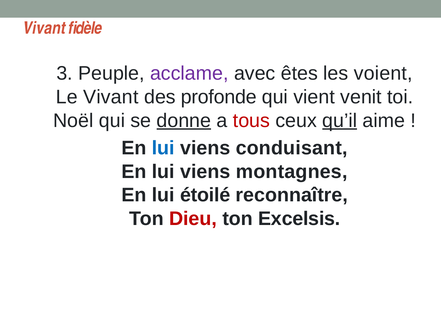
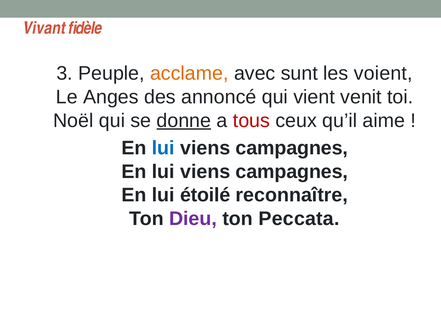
acclame colour: purple -> orange
êtes: êtes -> sunt
Le Vivant: Vivant -> Anges
profonde: profonde -> annoncé
qu’il underline: present -> none
conduisant at (292, 148): conduisant -> campagnes
montagnes at (292, 171): montagnes -> campagnes
Dieu colour: red -> purple
Excelsis: Excelsis -> Peccata
